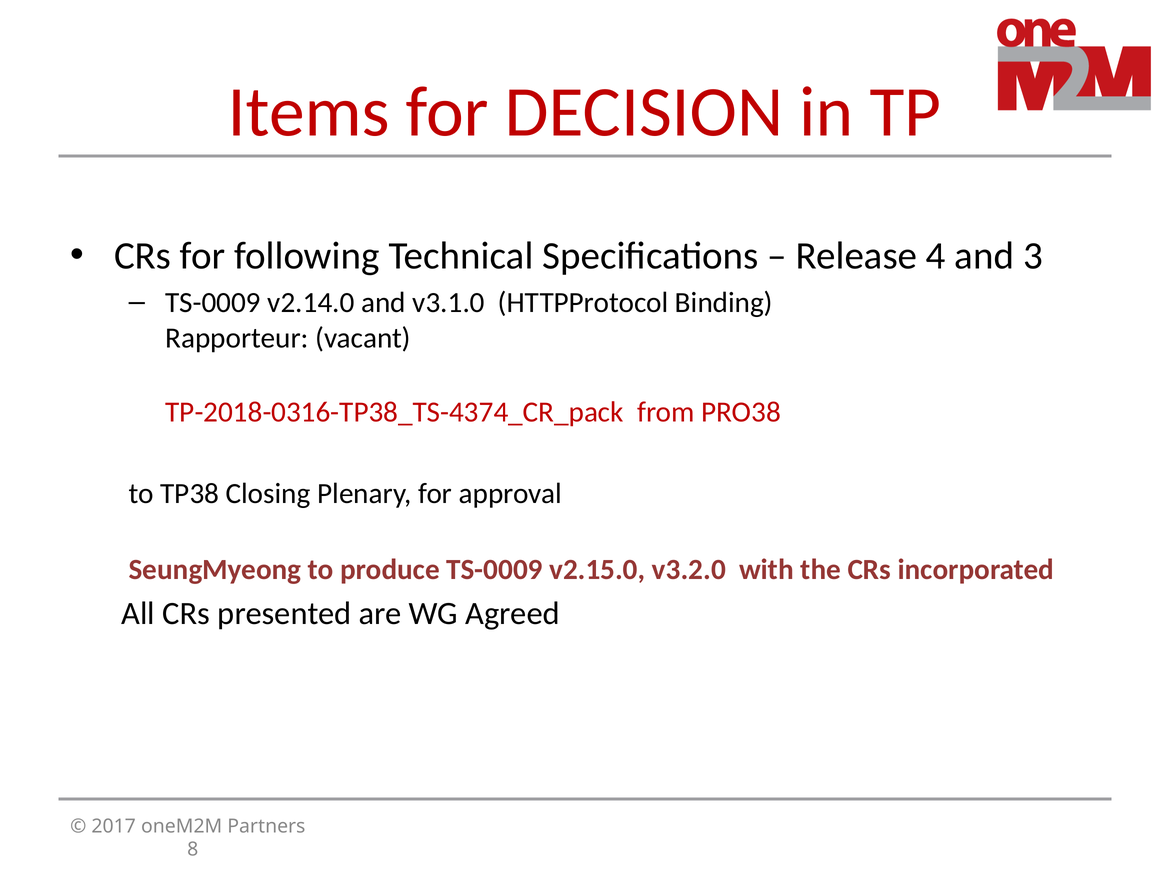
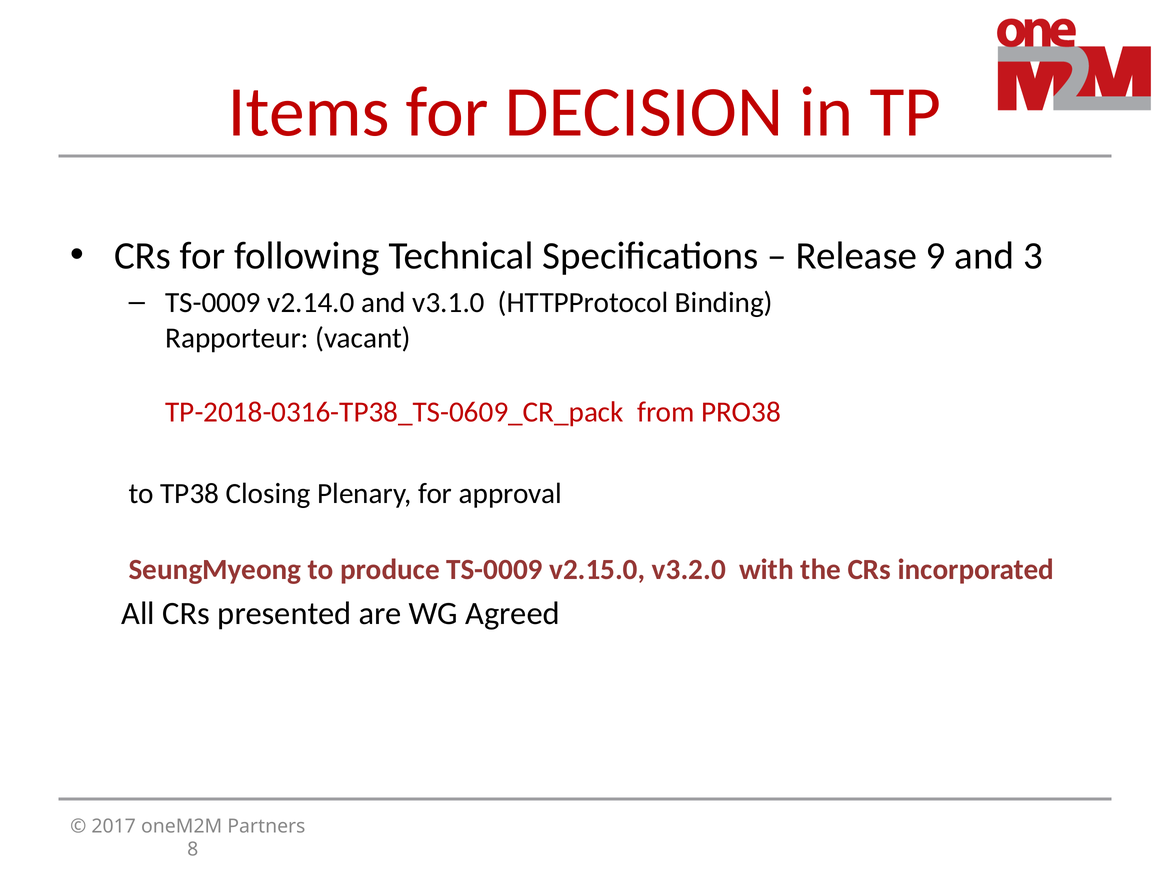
4: 4 -> 9
TP-2018-0316-TP38_TS-4374_CR_pack: TP-2018-0316-TP38_TS-4374_CR_pack -> TP-2018-0316-TP38_TS-0609_CR_pack
